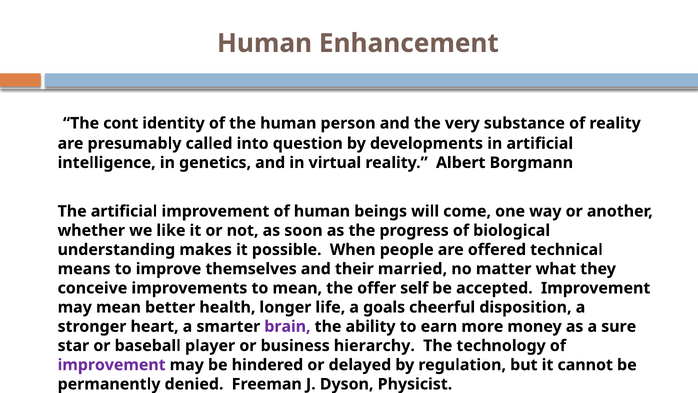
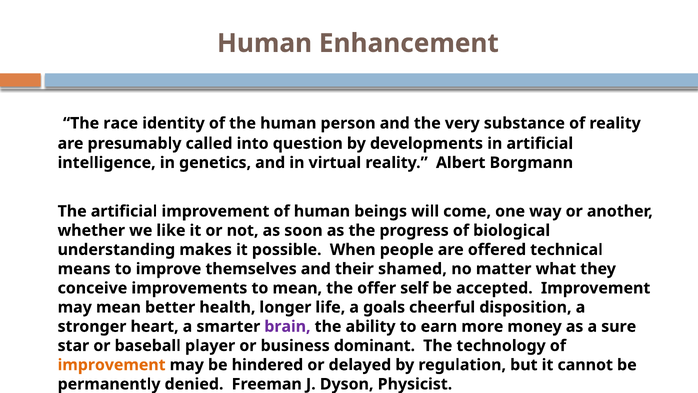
cont: cont -> race
married: married -> shamed
hierarchy: hierarchy -> dominant
improvement at (112, 365) colour: purple -> orange
